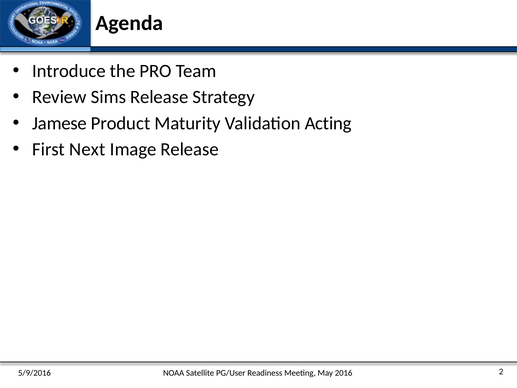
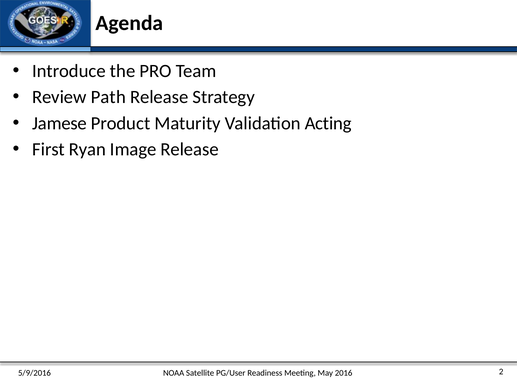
Sims: Sims -> Path
Next: Next -> Ryan
